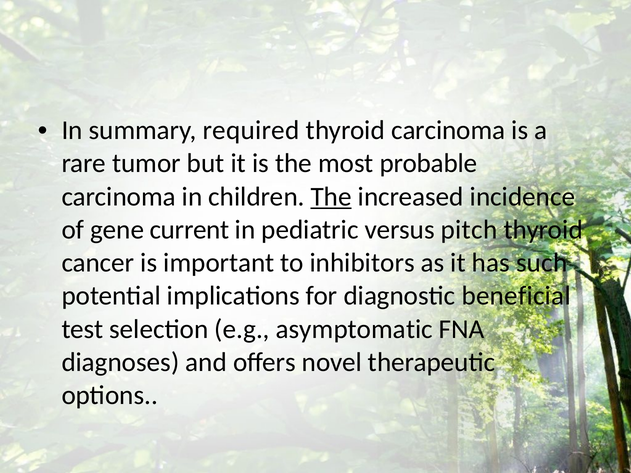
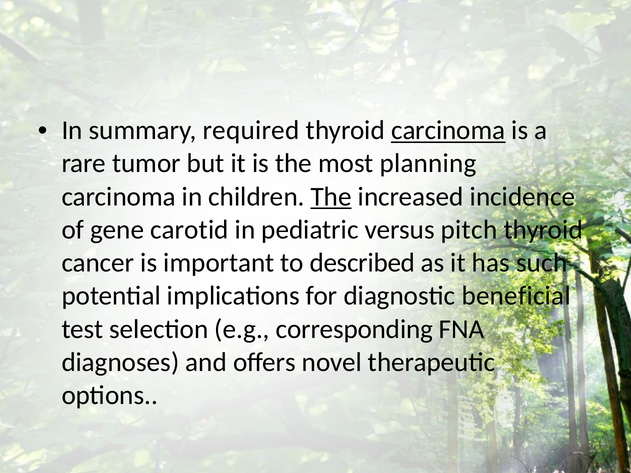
carcinoma at (448, 130) underline: none -> present
probable: probable -> planning
current: current -> carotid
inhibitors: inhibitors -> described
asymptomatic: asymptomatic -> corresponding
